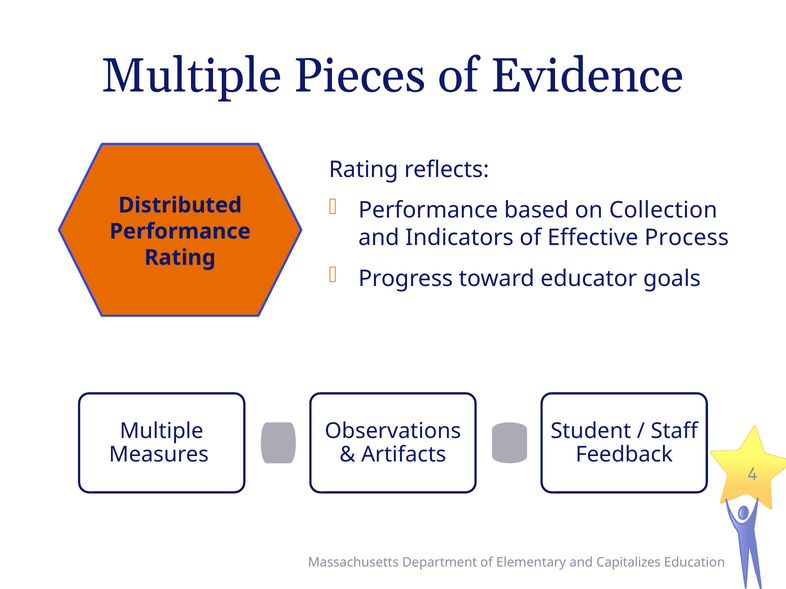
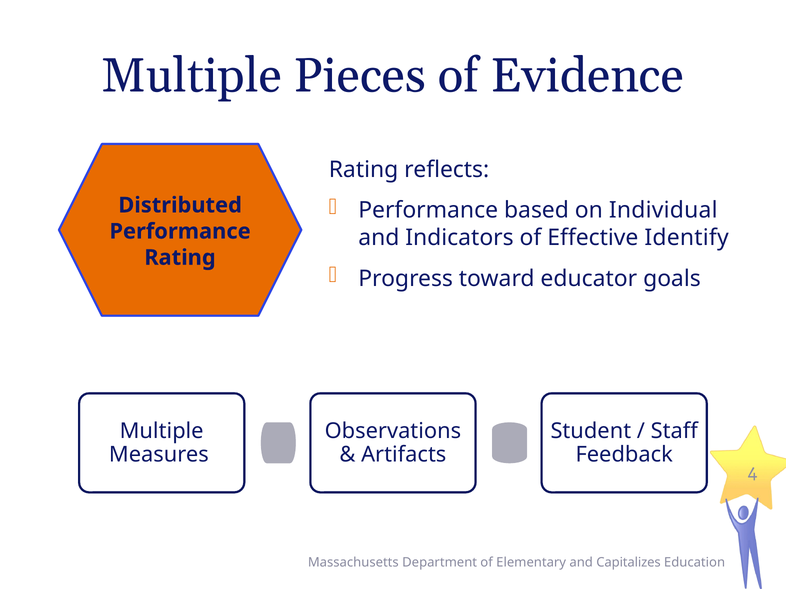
Collection: Collection -> Individual
Process: Process -> Identify
